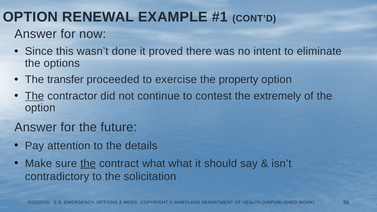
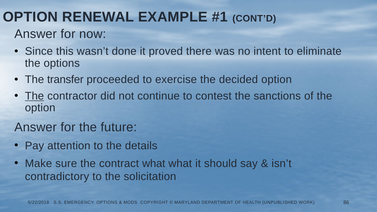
property: property -> decided
extremely: extremely -> sanctions
the at (88, 163) underline: present -> none
